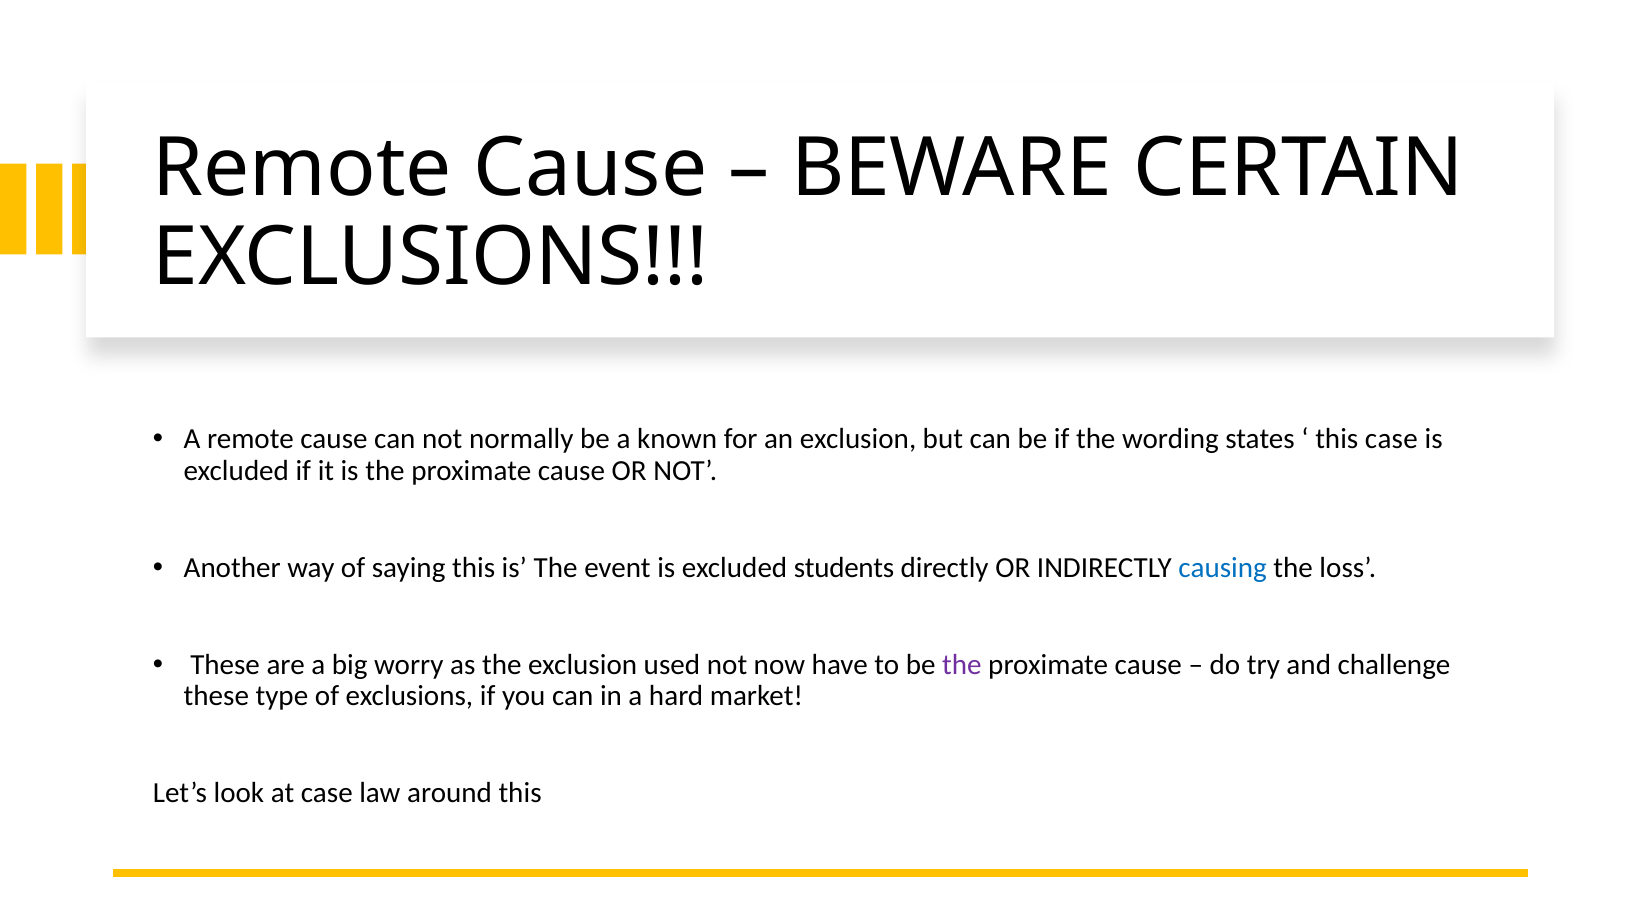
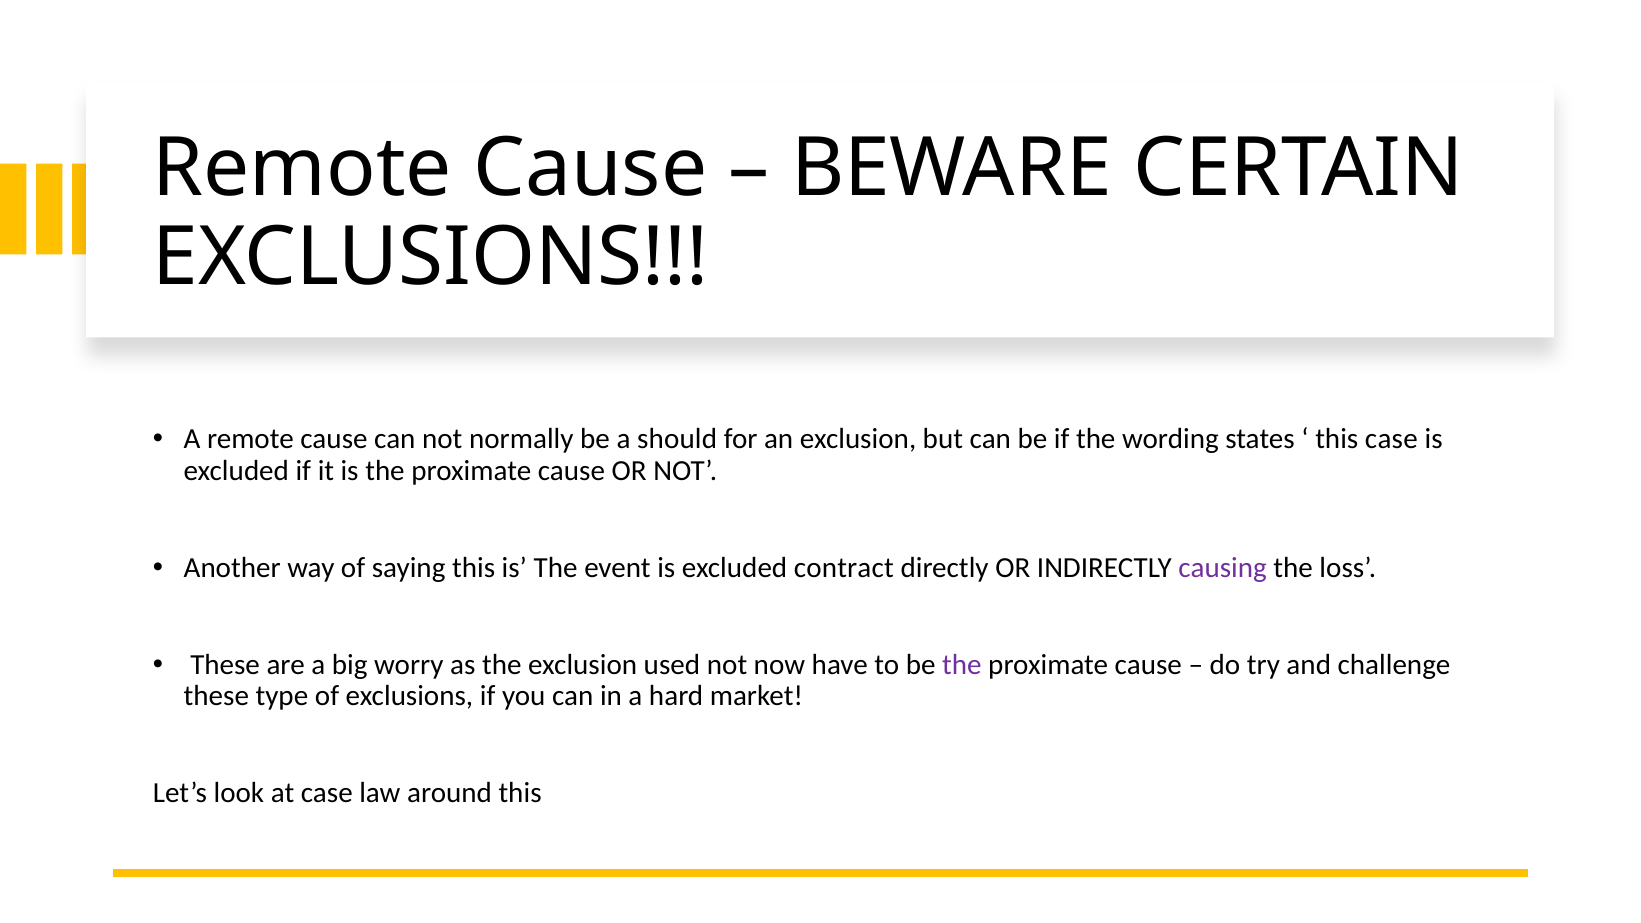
known: known -> should
students: students -> contract
causing colour: blue -> purple
